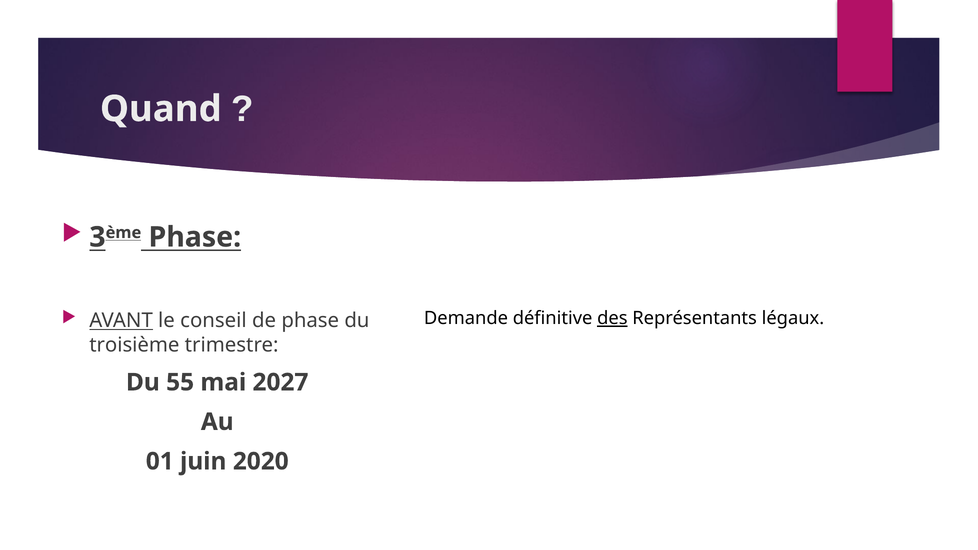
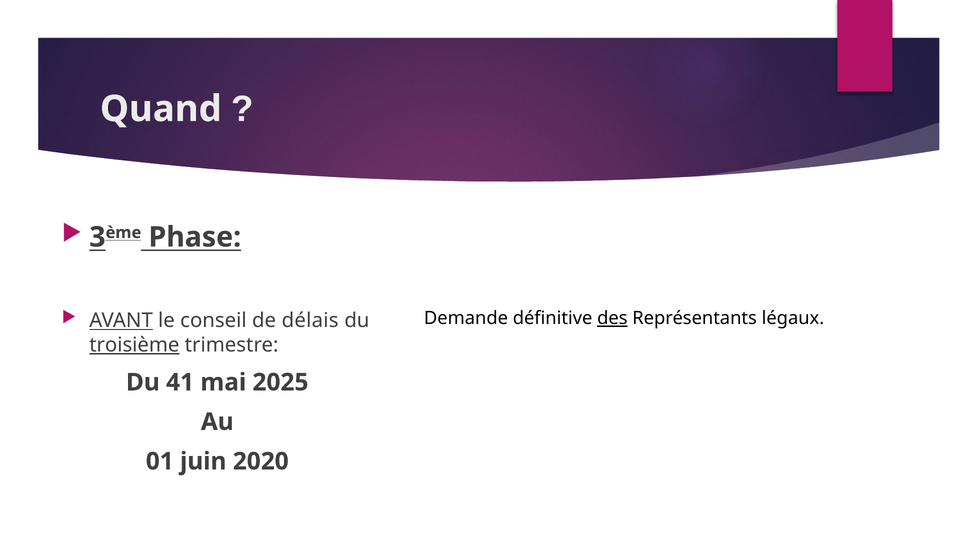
de phase: phase -> délais
troisième underline: none -> present
55: 55 -> 41
2027: 2027 -> 2025
